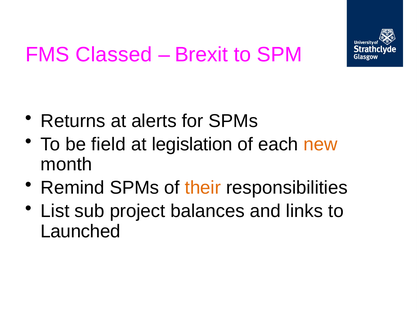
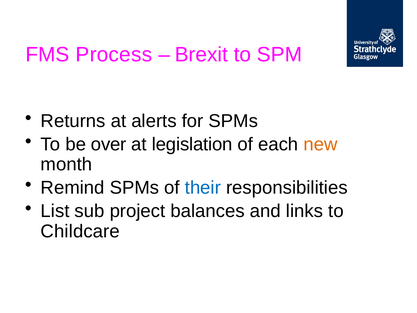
Classed: Classed -> Process
field: field -> over
their colour: orange -> blue
Launched: Launched -> Childcare
